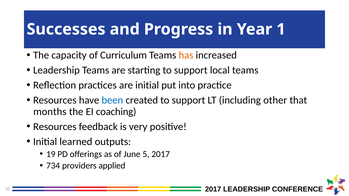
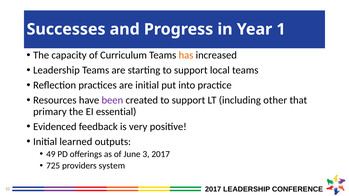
been colour: blue -> purple
months: months -> primary
coaching: coaching -> essential
Resources at (55, 127): Resources -> Evidenced
19: 19 -> 49
5: 5 -> 3
734: 734 -> 725
applied: applied -> system
